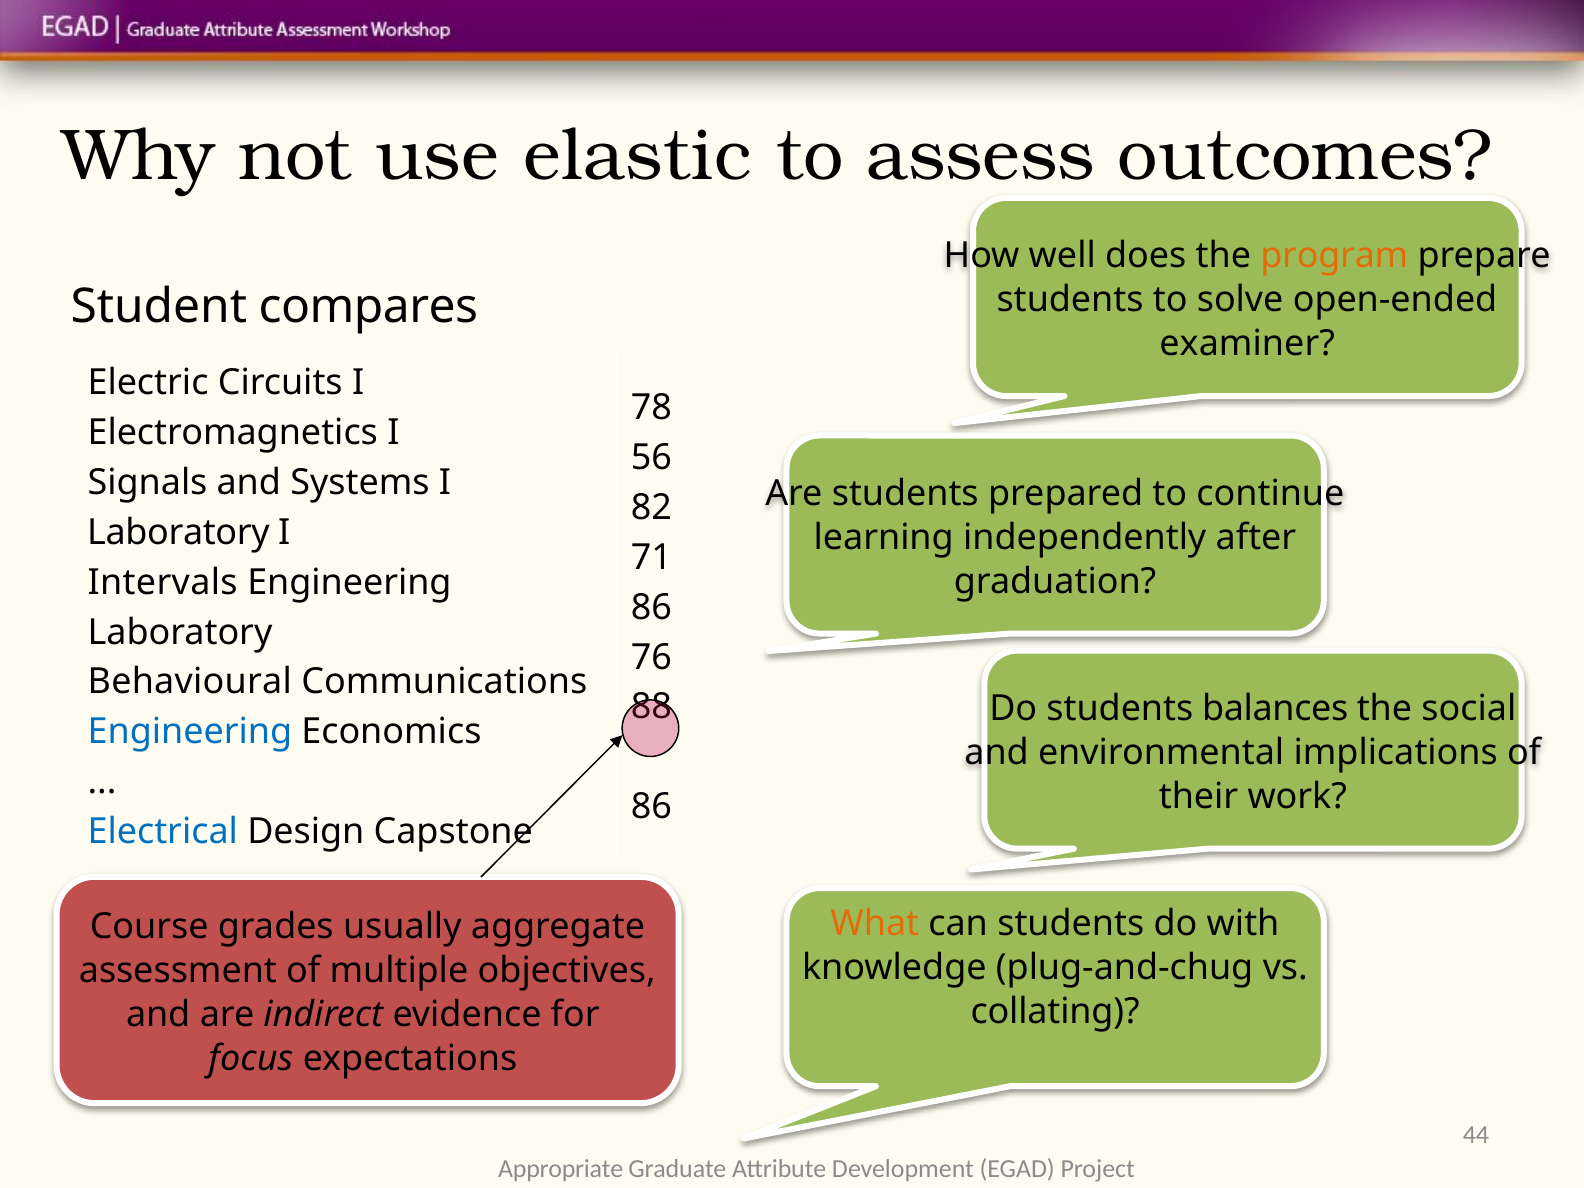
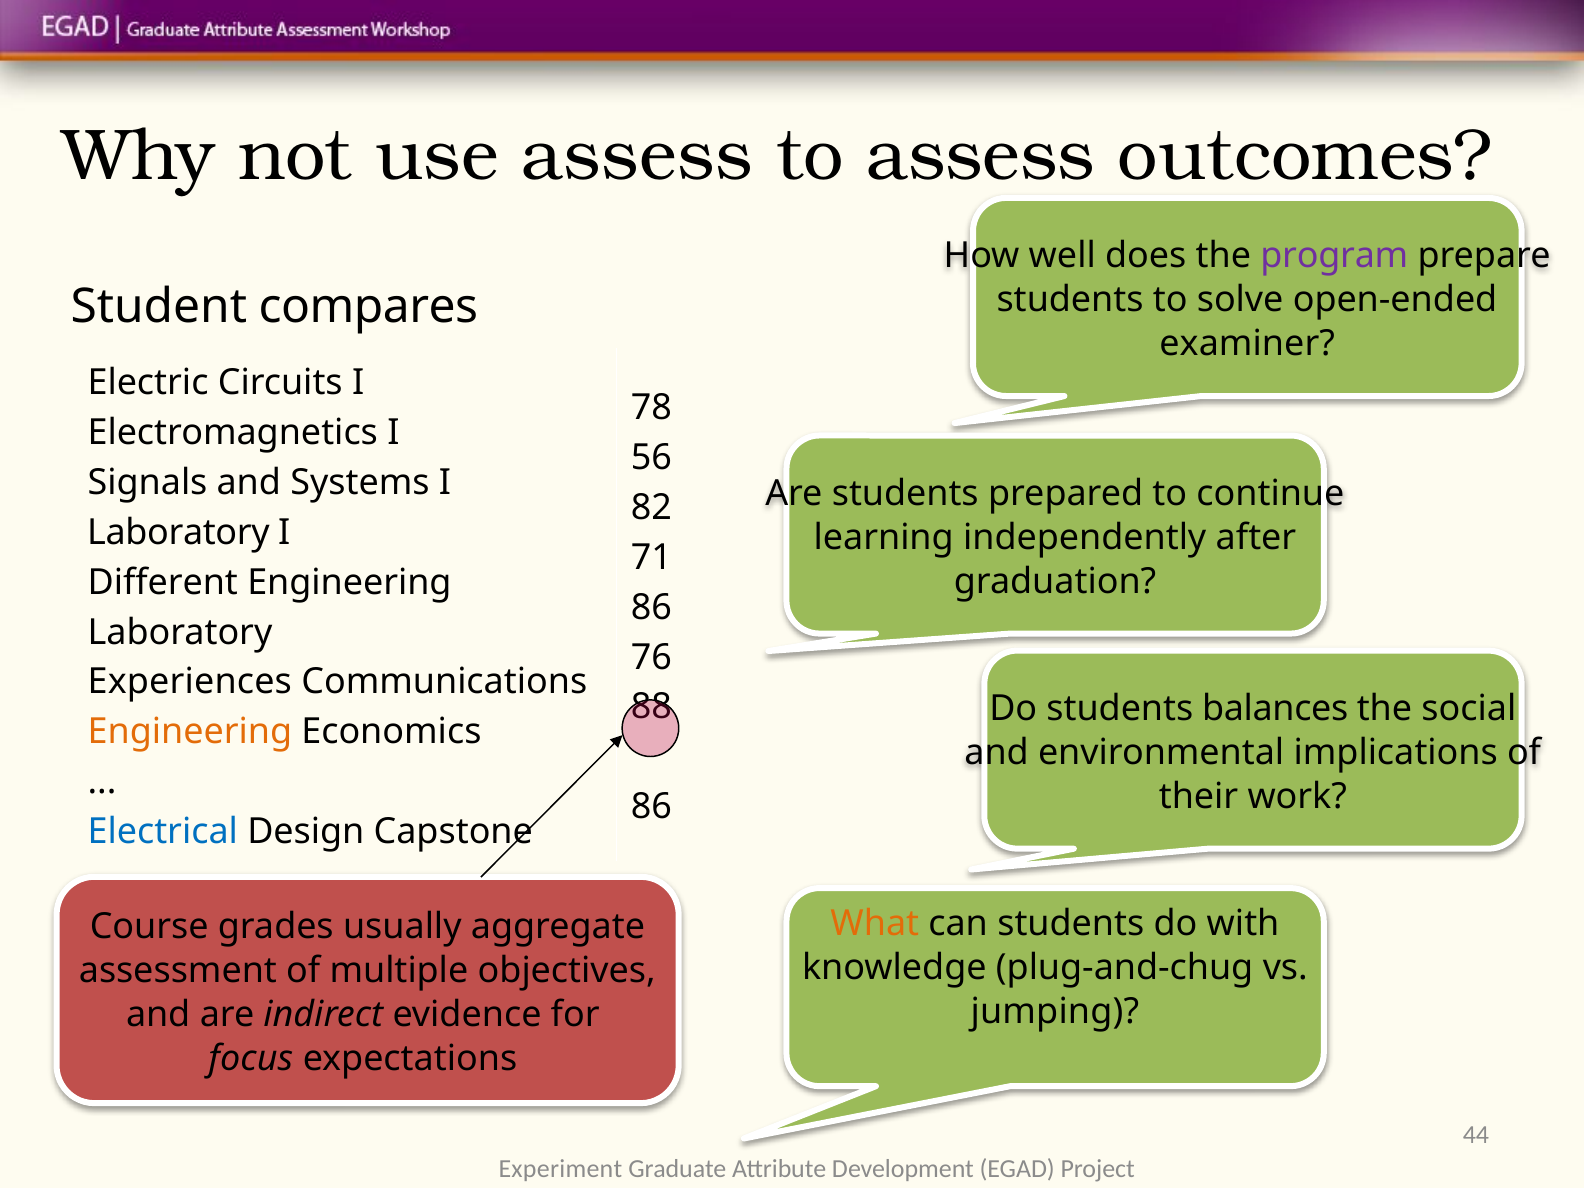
use elastic: elastic -> assess
program colour: orange -> purple
Intervals: Intervals -> Different
Behavioural: Behavioural -> Experiences
Engineering at (190, 732) colour: blue -> orange
collating: collating -> jumping
Appropriate: Appropriate -> Experiment
